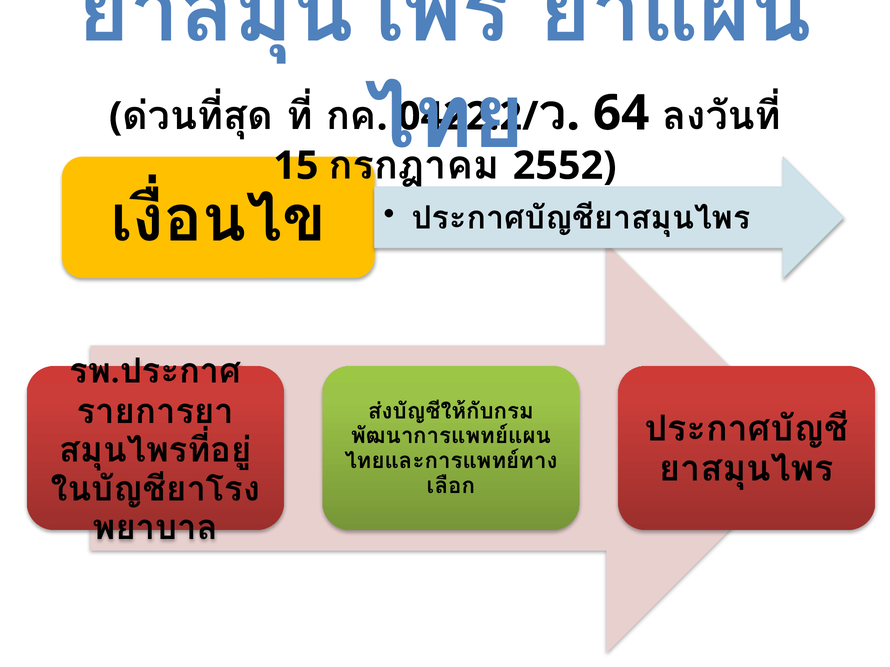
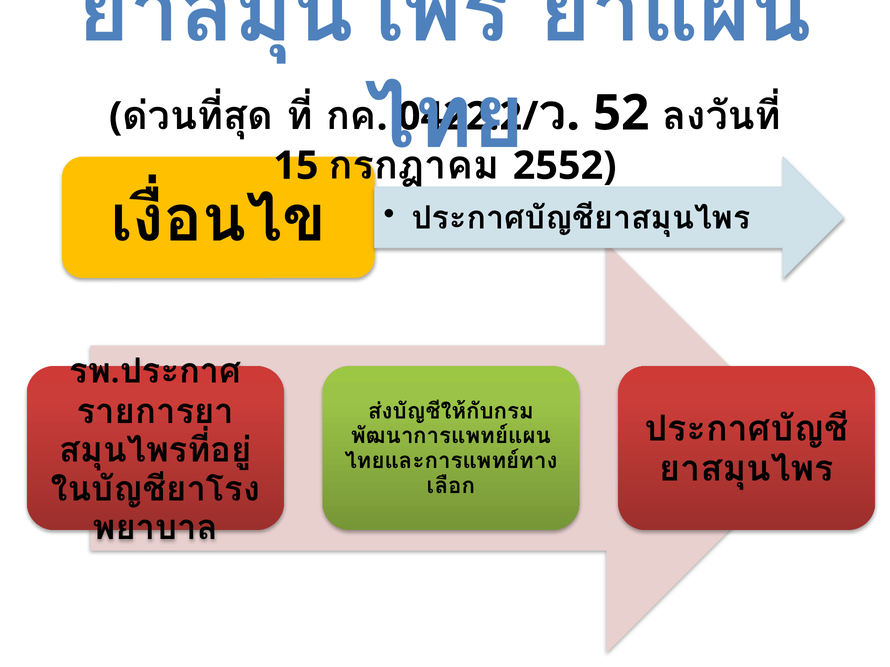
64: 64 -> 52
